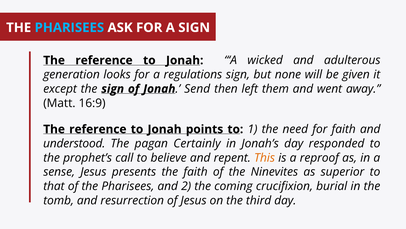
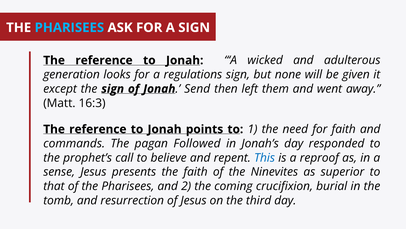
16:9: 16:9 -> 16:3
understood: understood -> commands
Certainly: Certainly -> Followed
This colour: orange -> blue
